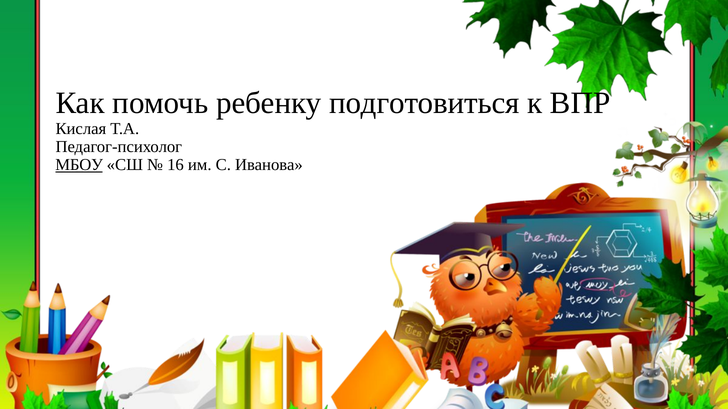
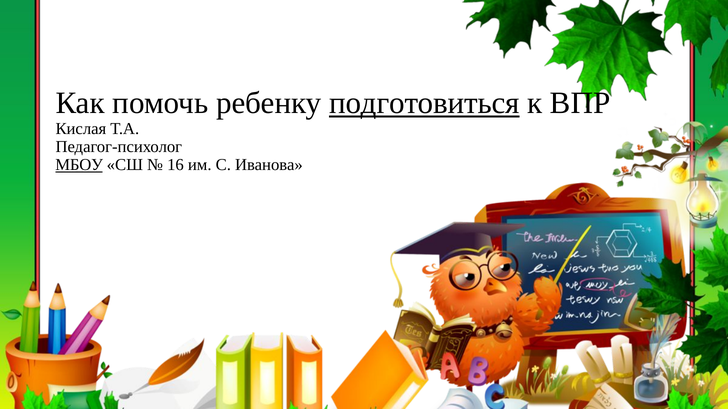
подготовиться underline: none -> present
